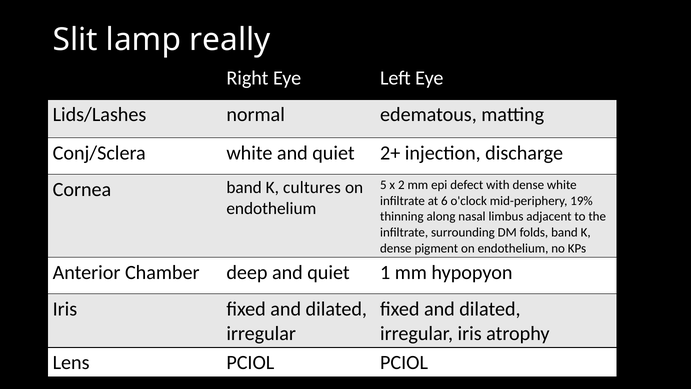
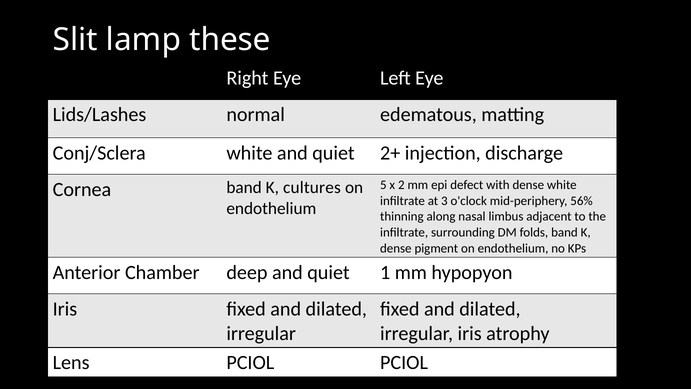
really: really -> these
6: 6 -> 3
19%: 19% -> 56%
